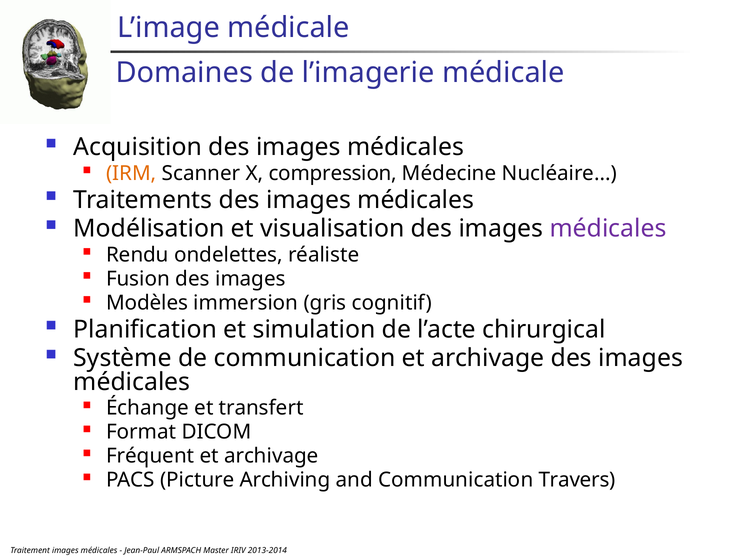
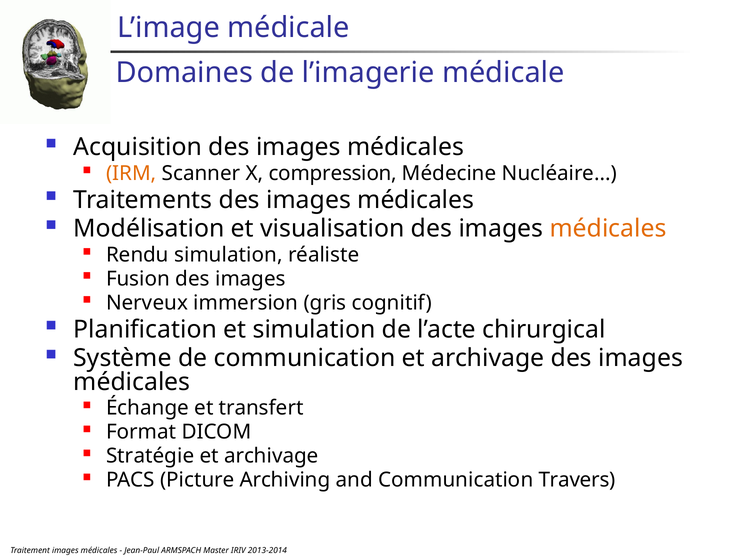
médicales at (608, 229) colour: purple -> orange
Rendu ondelettes: ondelettes -> simulation
Modèles: Modèles -> Nerveux
Fréquent: Fréquent -> Stratégie
